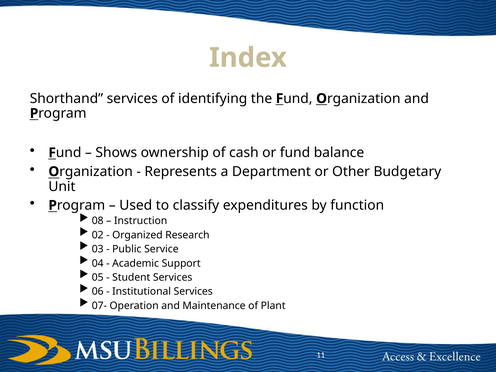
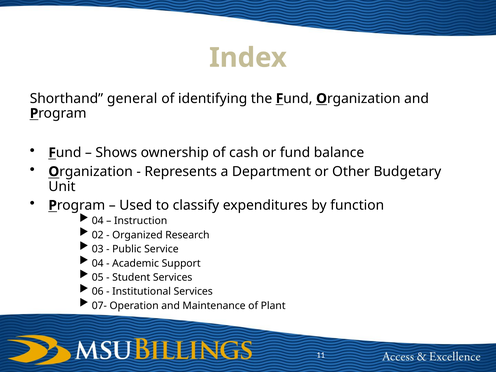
Shorthand services: services -> general
08 at (98, 221): 08 -> 04
